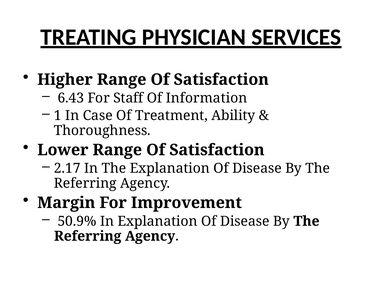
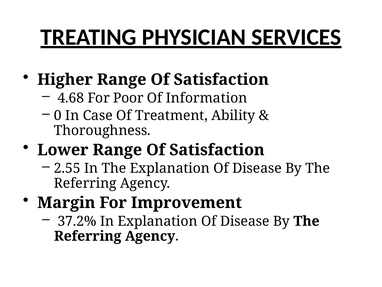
6.43: 6.43 -> 4.68
Staff: Staff -> Poor
1: 1 -> 0
2.17: 2.17 -> 2.55
50.9%: 50.9% -> 37.2%
